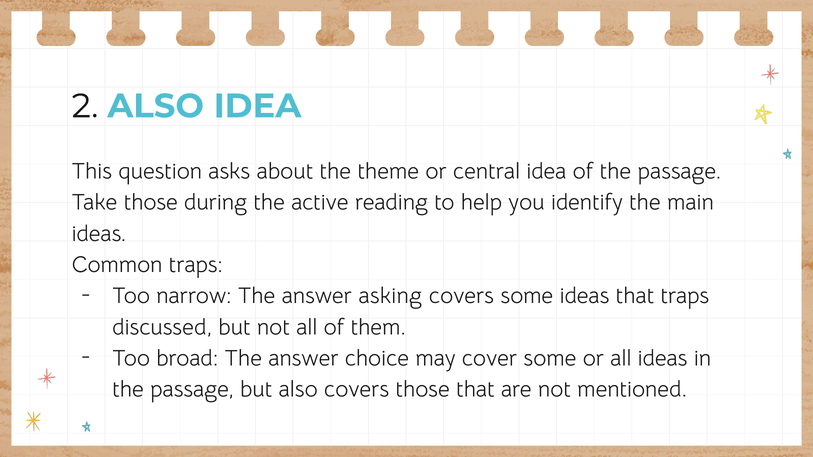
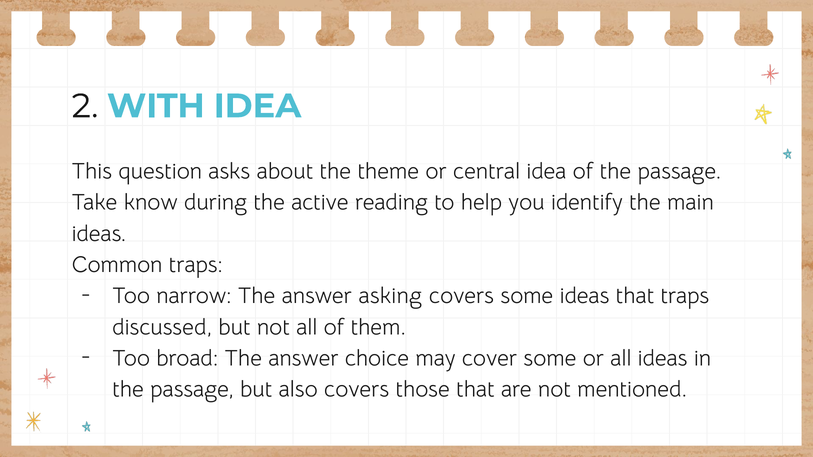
2 ALSO: ALSO -> WITH
Take those: those -> know
